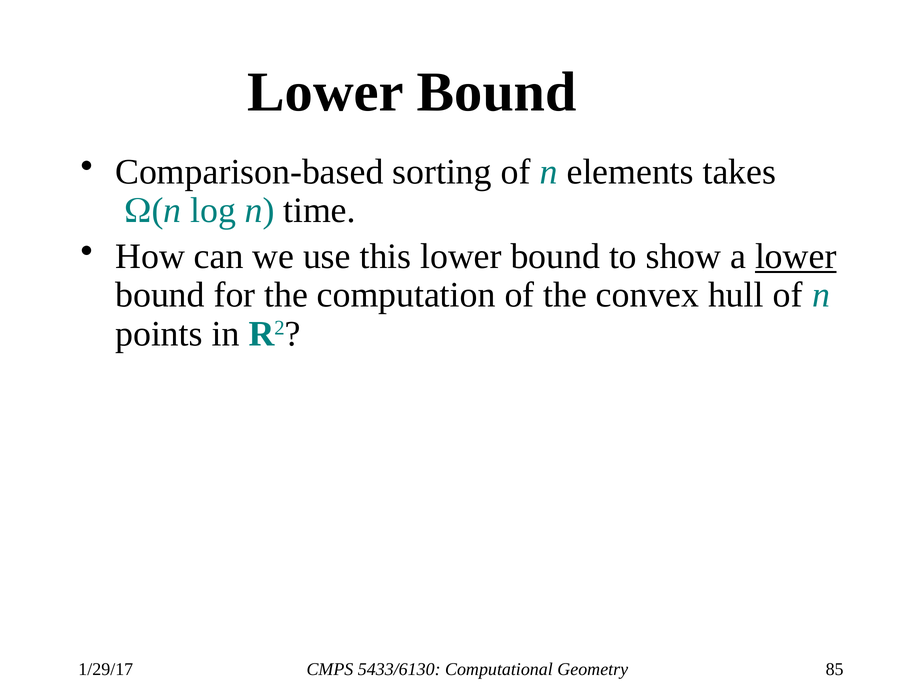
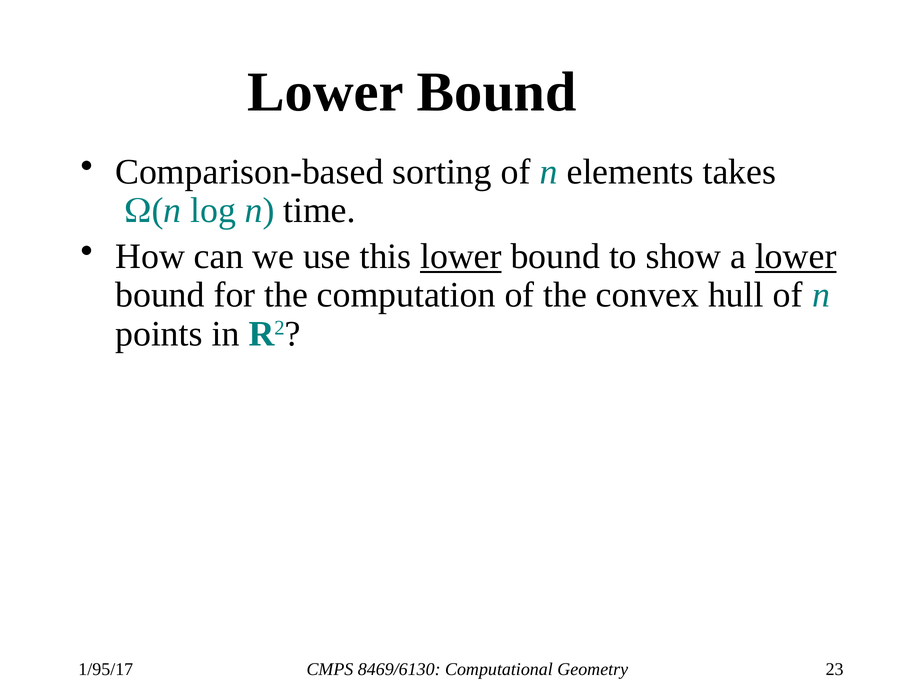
lower at (461, 257) underline: none -> present
1/29/17: 1/29/17 -> 1/95/17
5433/6130: 5433/6130 -> 8469/6130
85: 85 -> 23
